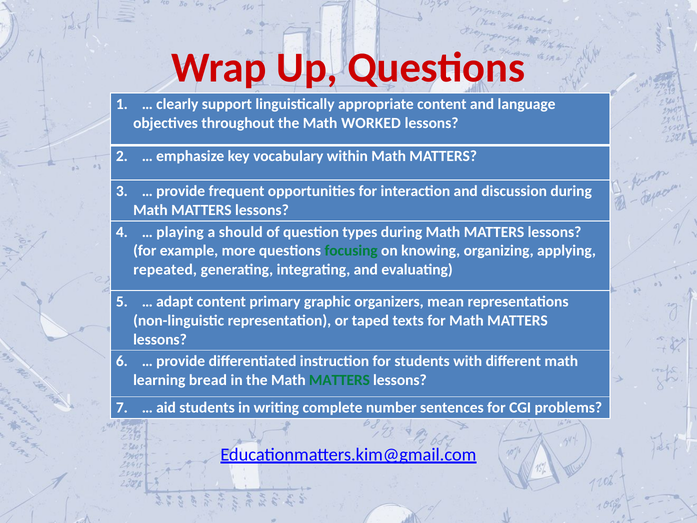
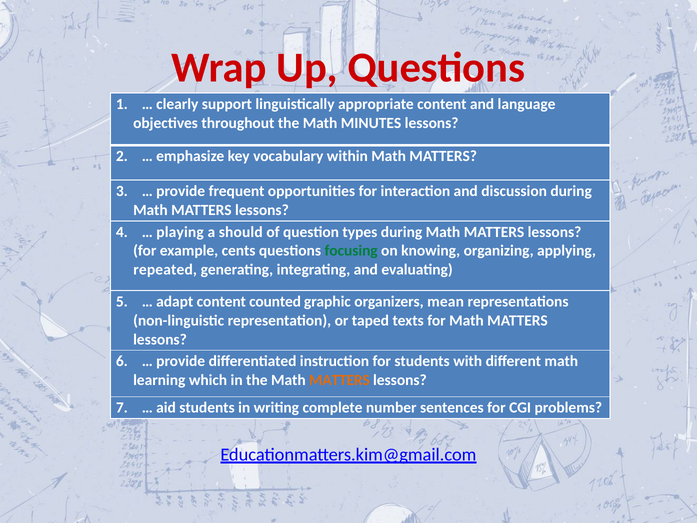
WORKED: WORKED -> MINUTES
more: more -> cents
primary: primary -> counted
bread: bread -> which
MATTERS at (339, 380) colour: green -> orange
